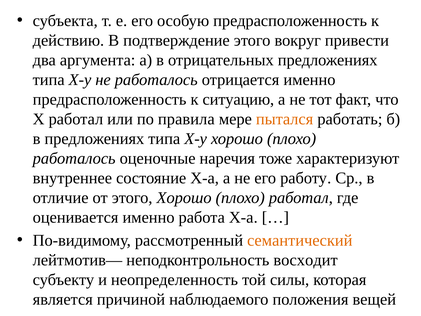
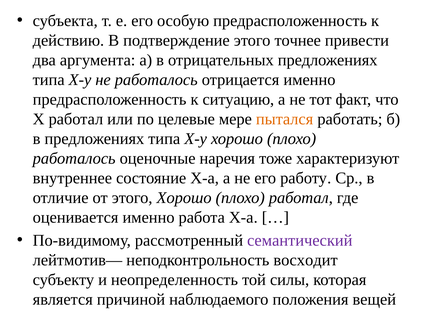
вокруг: вокруг -> точнее
правила: правила -> целевые
семантический colour: orange -> purple
